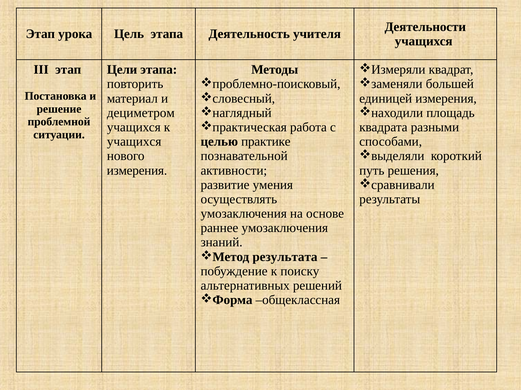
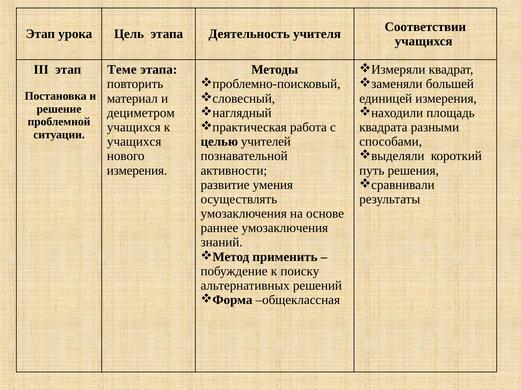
Деятельности: Деятельности -> Соответствии
Цели: Цели -> Теме
практике: практике -> учителей
результата: результата -> применить
